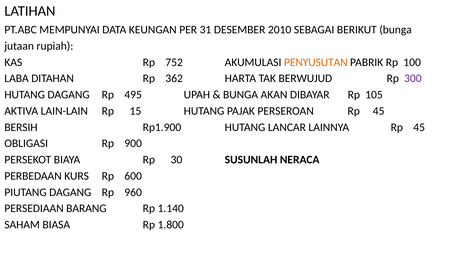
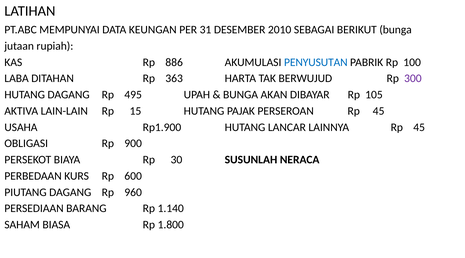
752: 752 -> 886
PENYUSUTAN colour: orange -> blue
362: 362 -> 363
BERSIH: BERSIH -> USAHA
